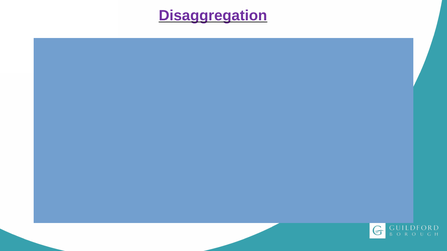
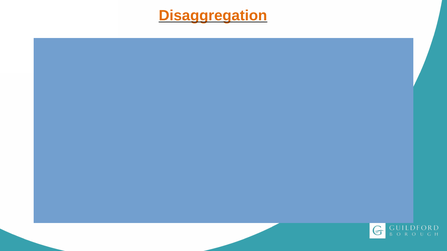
Disaggregation colour: purple -> orange
